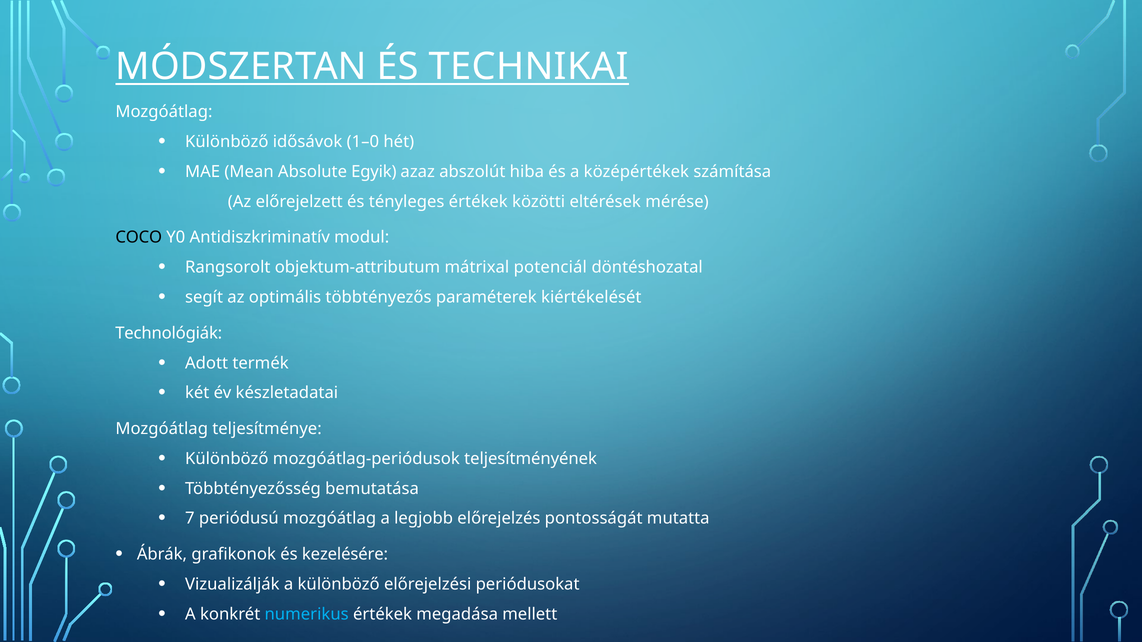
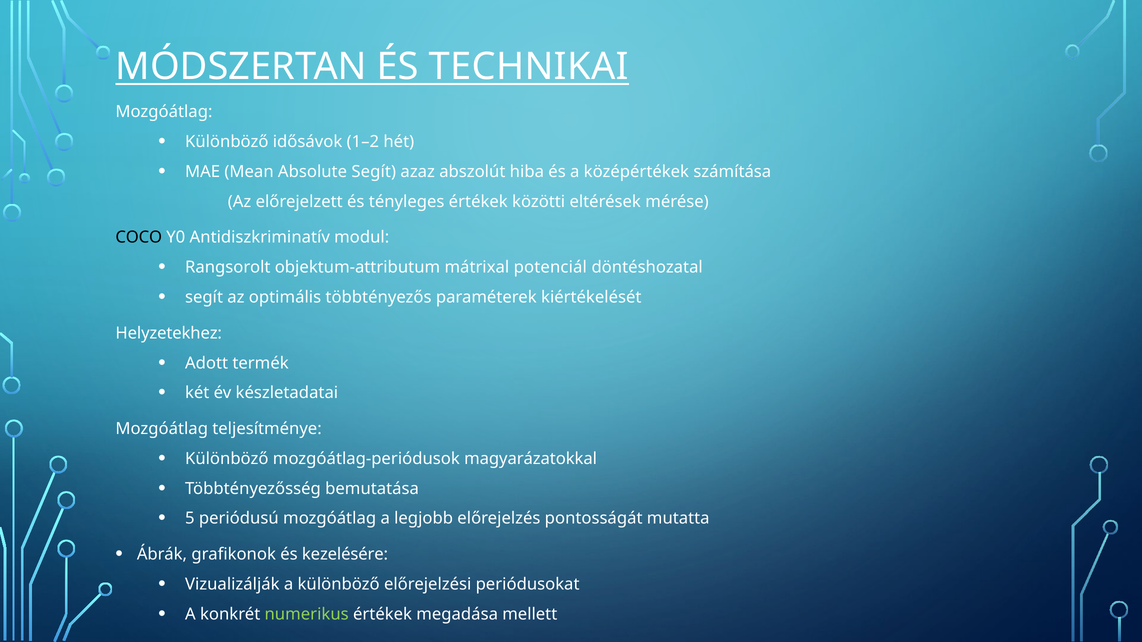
1–0: 1–0 -> 1–2
Absolute Egyik: Egyik -> Segít
Technológiák: Technológiák -> Helyzetekhez
teljesítményének: teljesítményének -> magyarázatokkal
7: 7 -> 5
numerikus colour: light blue -> light green
